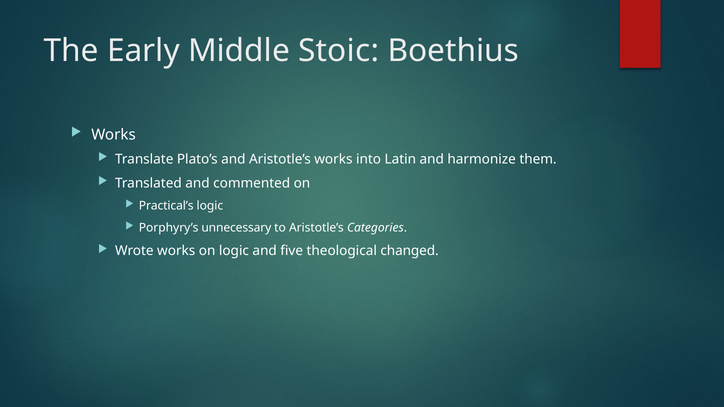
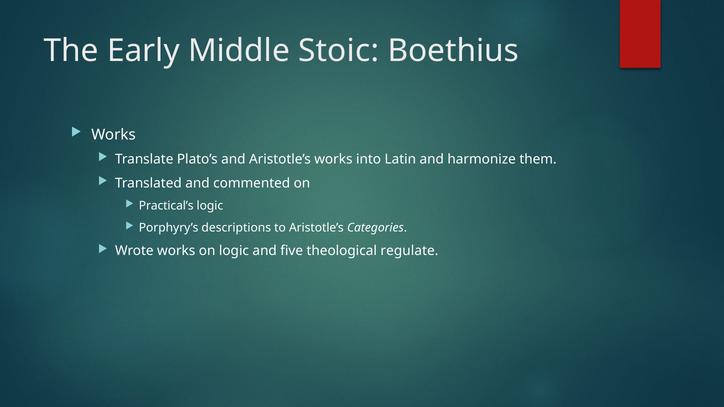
unnecessary: unnecessary -> descriptions
changed: changed -> regulate
